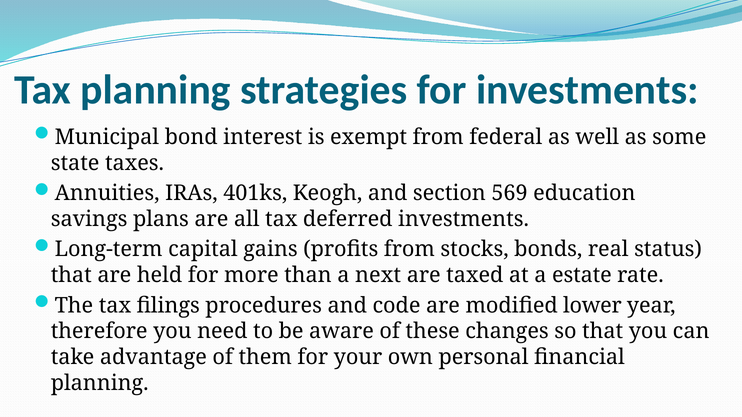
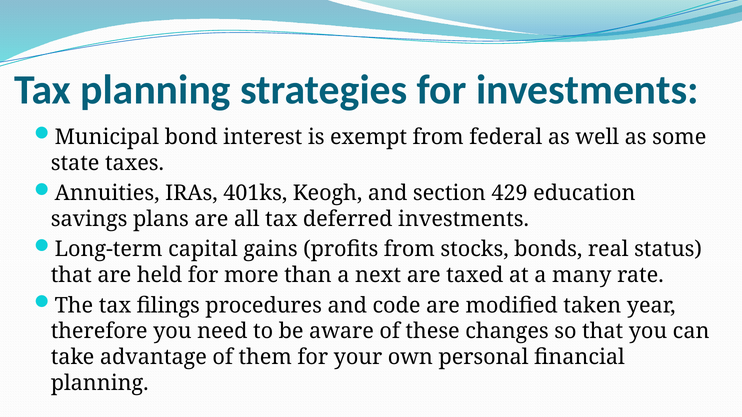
569: 569 -> 429
estate: estate -> many
lower: lower -> taken
